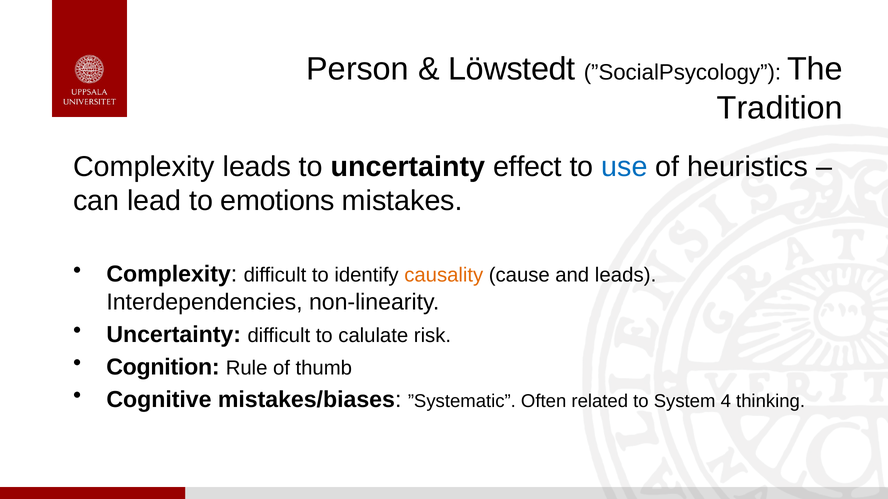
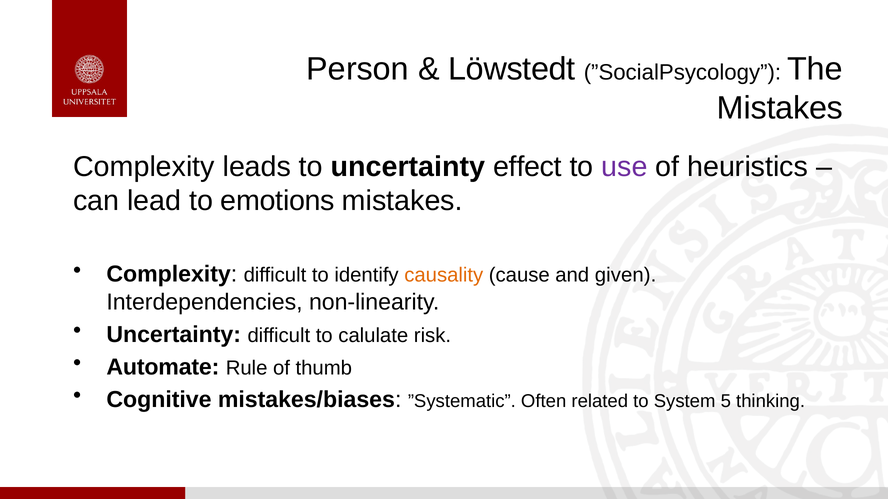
Tradition at (780, 108): Tradition -> Mistakes
use colour: blue -> purple
and leads: leads -> given
Cognition: Cognition -> Automate
4: 4 -> 5
